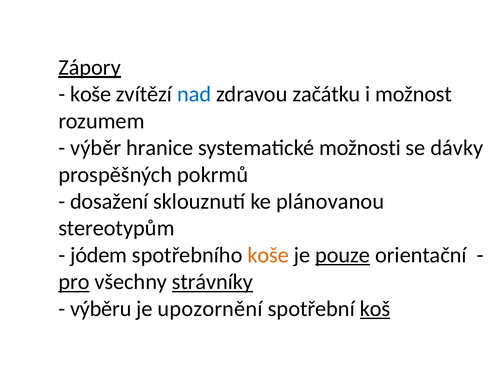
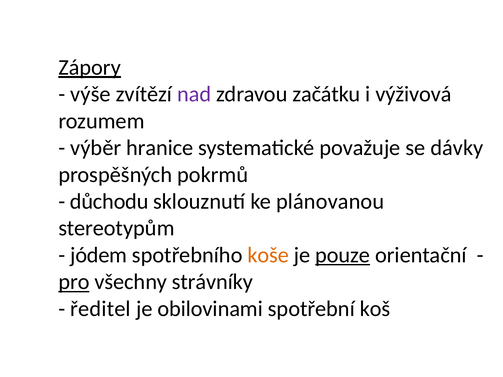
koše at (91, 94): koše -> výše
nad colour: blue -> purple
možnost: možnost -> výživová
možnosti: možnosti -> považuje
dosažení: dosažení -> důchodu
strávníky underline: present -> none
výběru: výběru -> ředitel
upozornění: upozornění -> obilovinami
koš underline: present -> none
